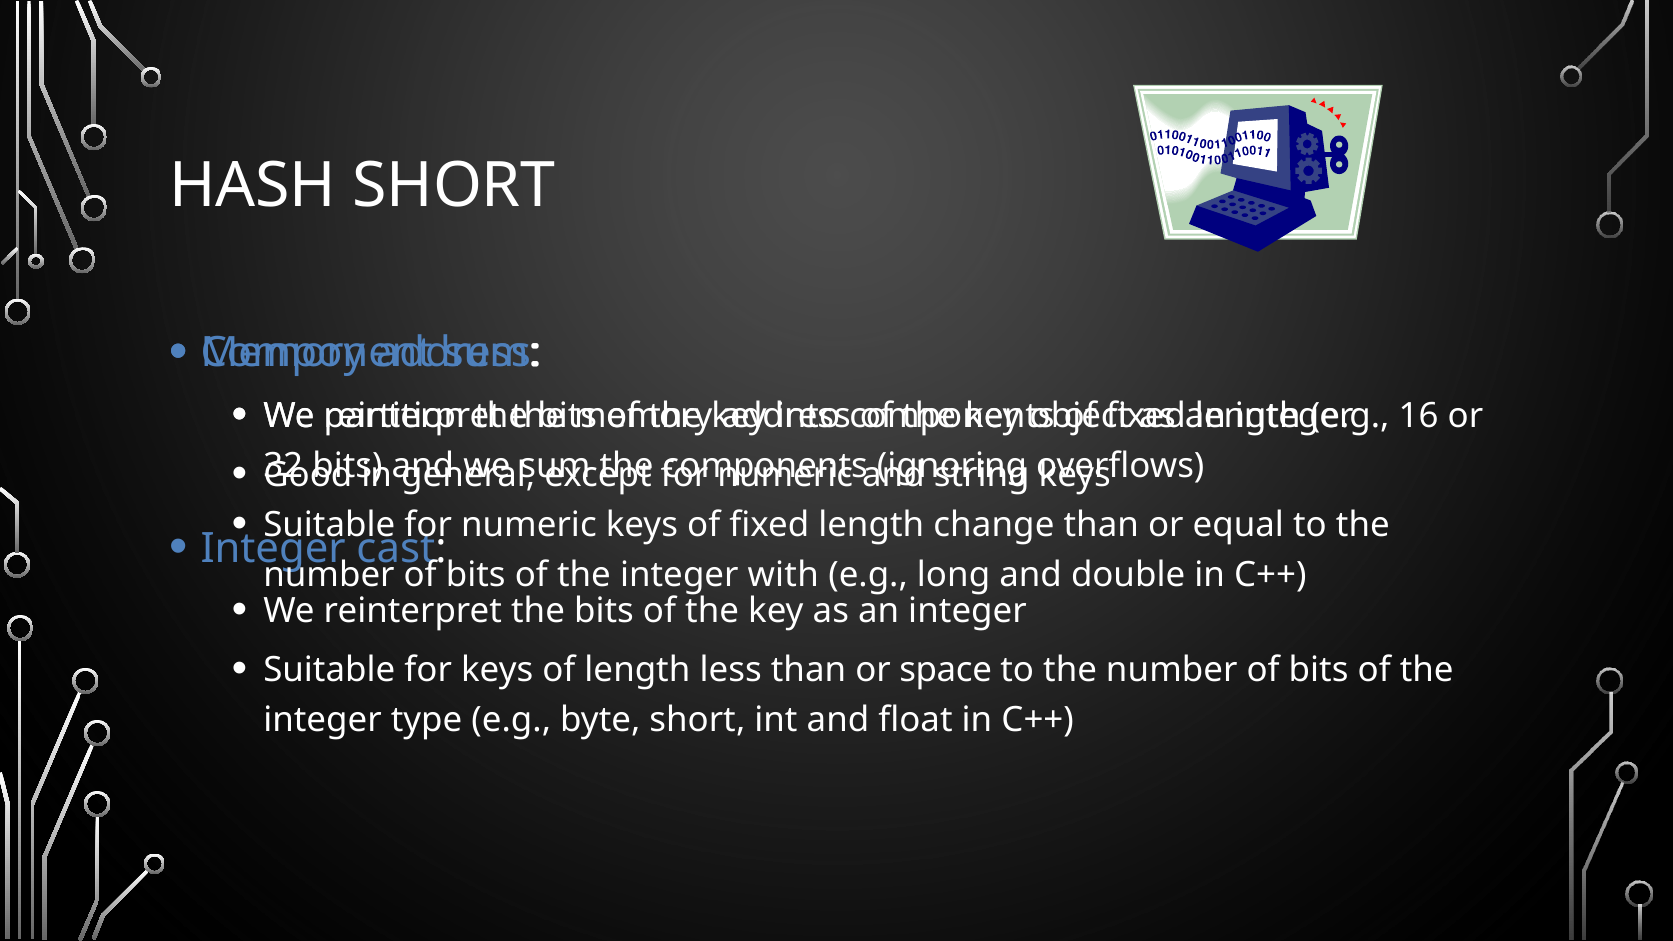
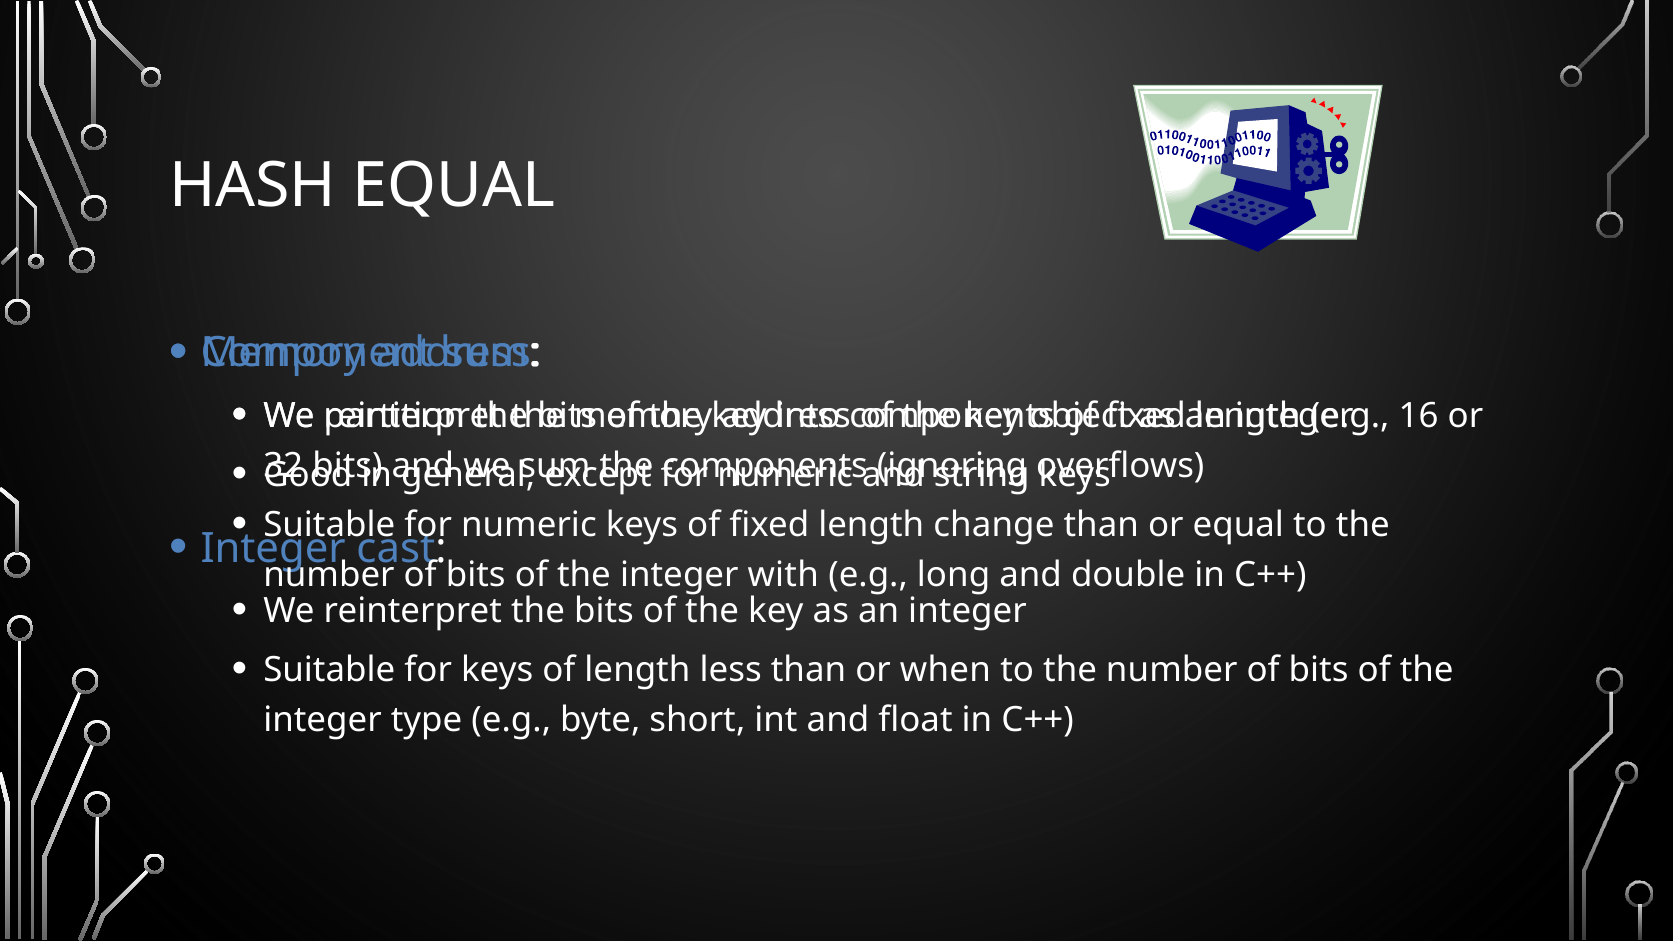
HASH SHORT: SHORT -> EQUAL
space: space -> when
